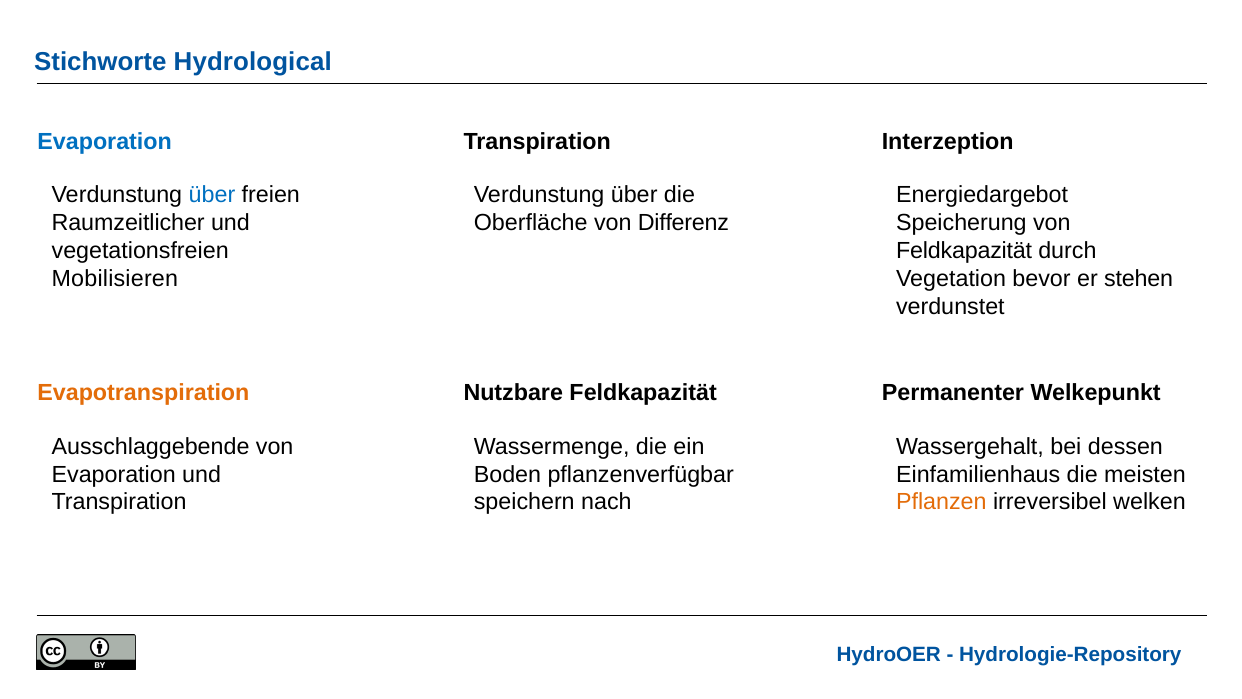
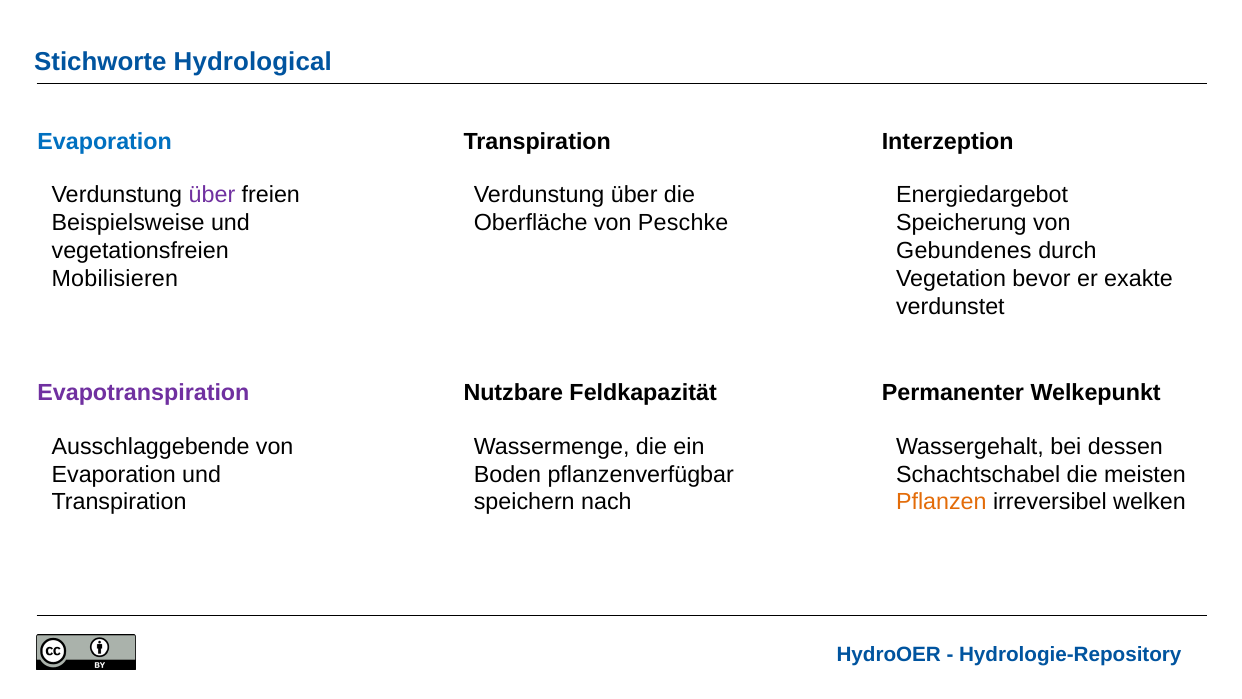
über at (212, 195) colour: blue -> purple
Raumzeitlicher: Raumzeitlicher -> Beispielsweise
Differenz: Differenz -> Peschke
Feldkapazität at (964, 251): Feldkapazität -> Gebundenes
stehen: stehen -> exakte
Evapotranspiration colour: orange -> purple
Einfamilienhaus: Einfamilienhaus -> Schachtschabel
